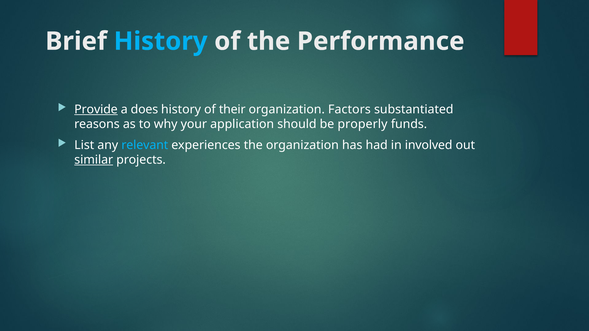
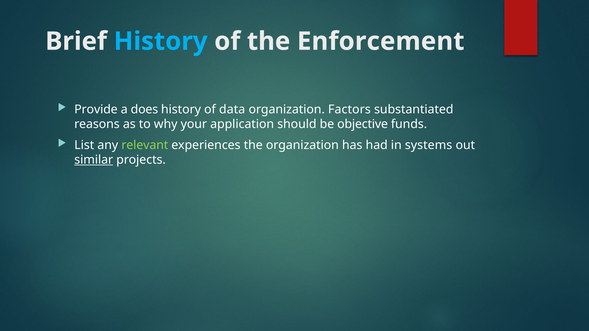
Performance: Performance -> Enforcement
Provide underline: present -> none
their: their -> data
properly: properly -> objective
relevant colour: light blue -> light green
involved: involved -> systems
